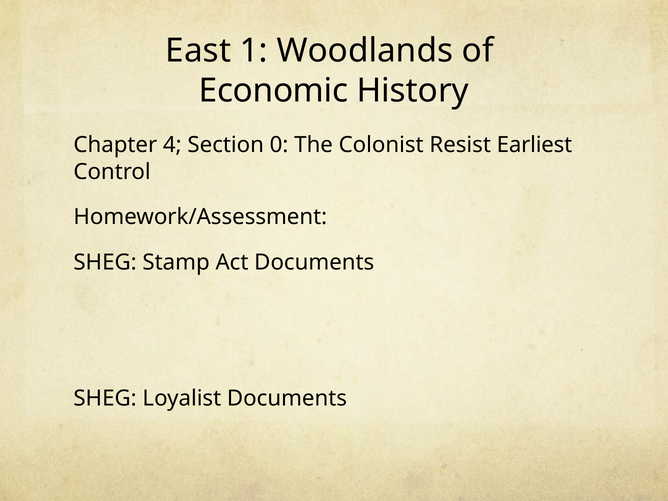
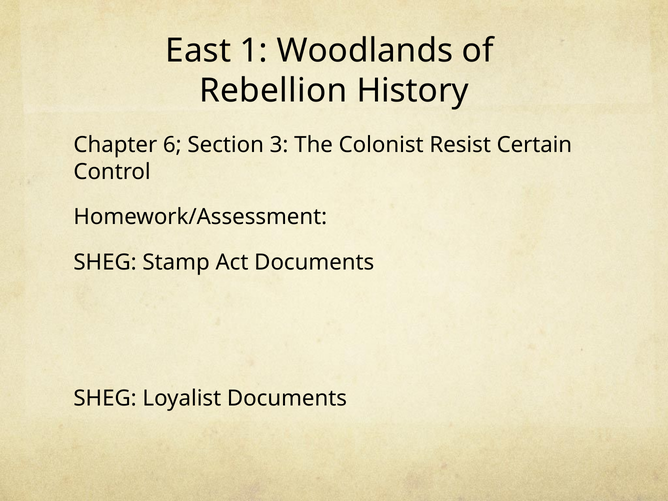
Economic: Economic -> Rebellion
4: 4 -> 6
0: 0 -> 3
Earliest: Earliest -> Certain
